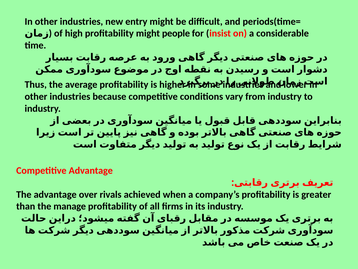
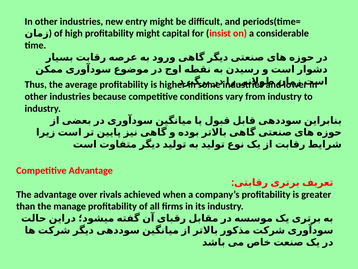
people: people -> capital
